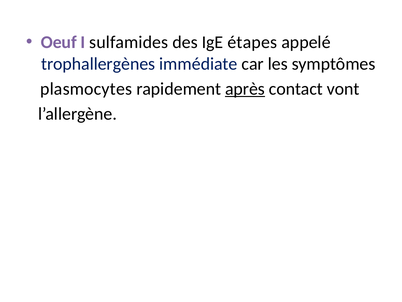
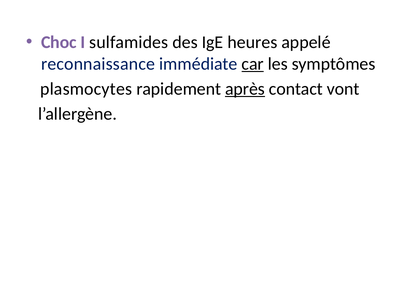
Oeuf: Oeuf -> Choc
étapes: étapes -> heures
trophallergènes: trophallergènes -> reconnaissance
car underline: none -> present
